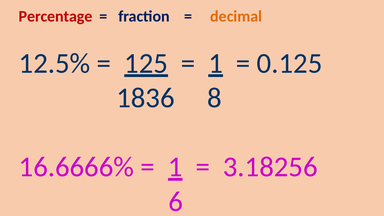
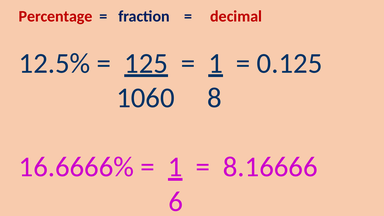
decimal colour: orange -> red
1836: 1836 -> 1060
3.18256: 3.18256 -> 8.16666
